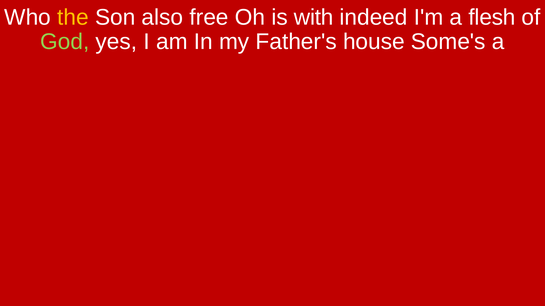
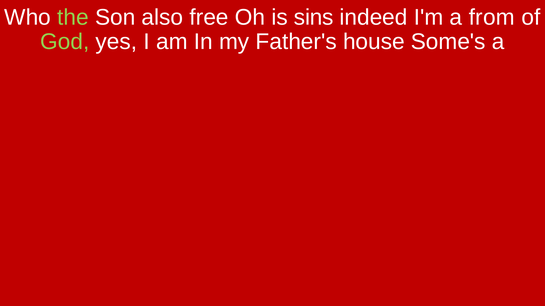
the colour: yellow -> light green
with: with -> sins
flesh: flesh -> from
